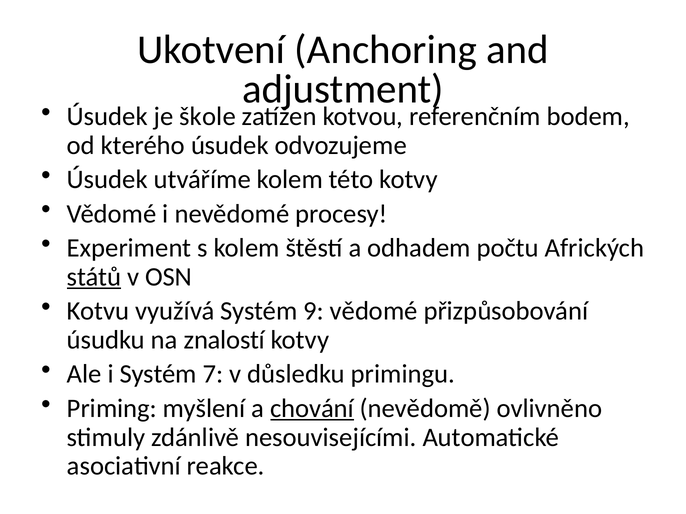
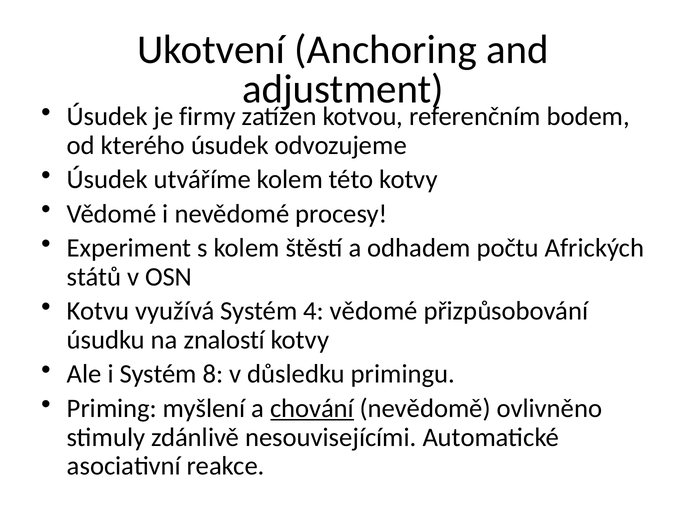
škole: škole -> firmy
států underline: present -> none
9: 9 -> 4
7: 7 -> 8
